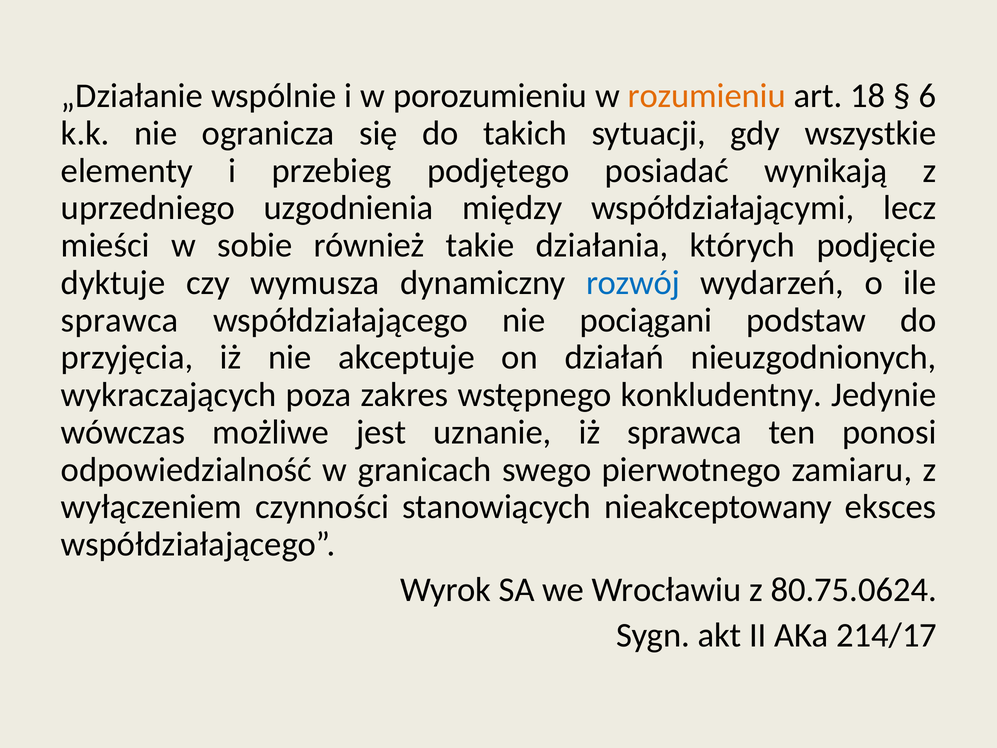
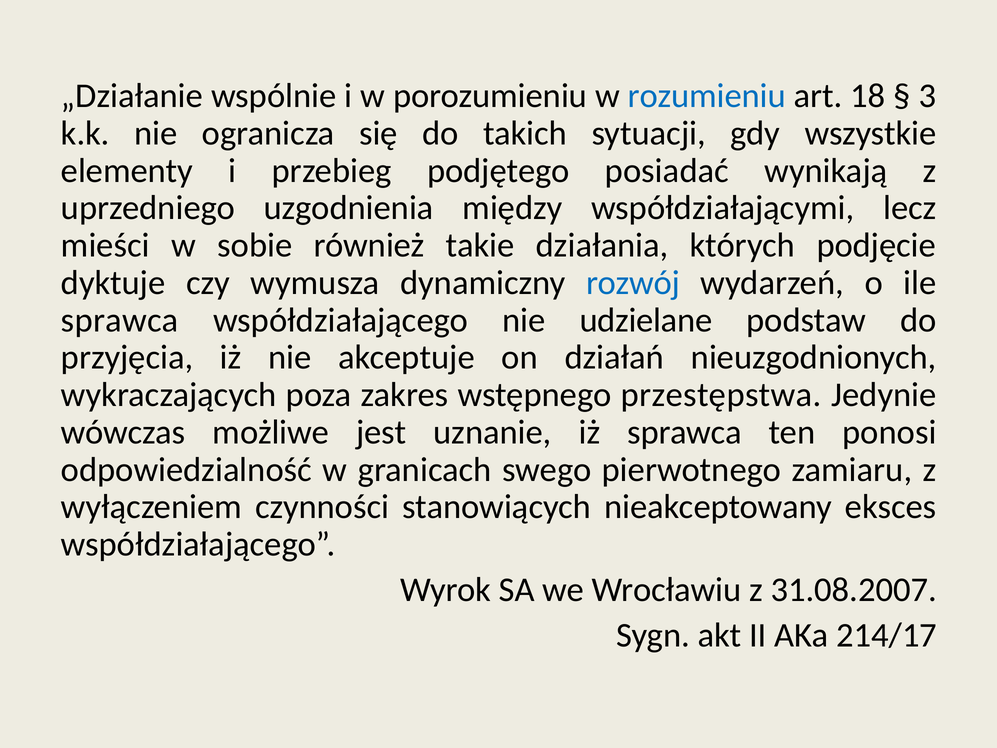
rozumieniu colour: orange -> blue
6: 6 -> 3
pociągani: pociągani -> udzielane
konkludentny: konkludentny -> przestępstwa
80.75.0624: 80.75.0624 -> 31.08.2007
